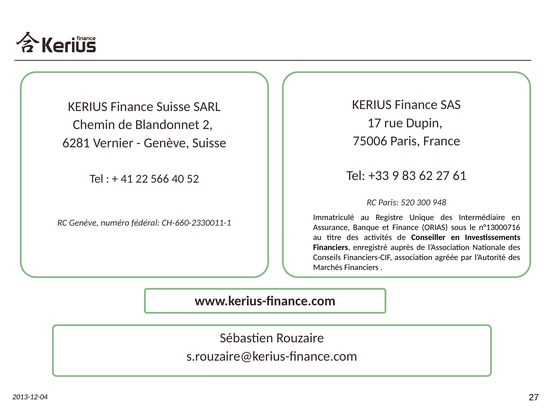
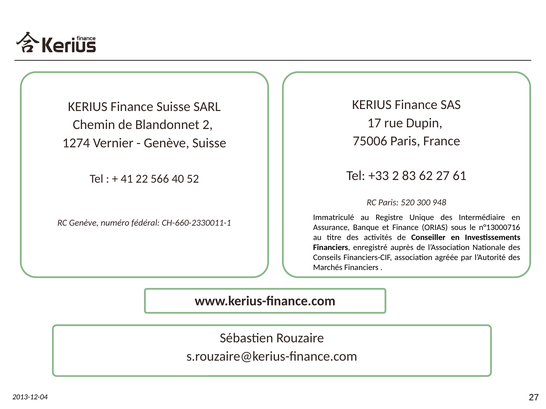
6281: 6281 -> 1274
+33 9: 9 -> 2
